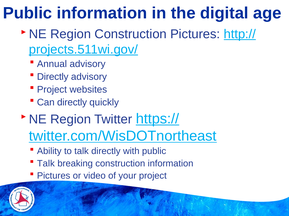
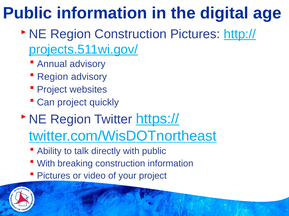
Directly at (53, 77): Directly -> Region
Can directly: directly -> project
Talk at (46, 164): Talk -> With
